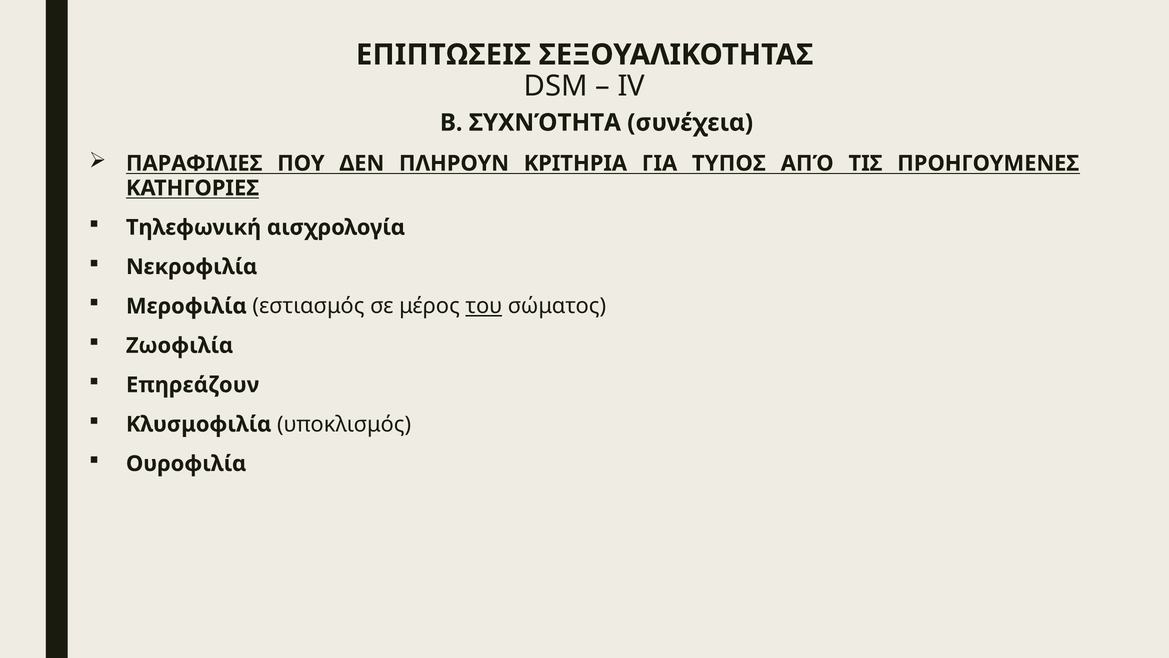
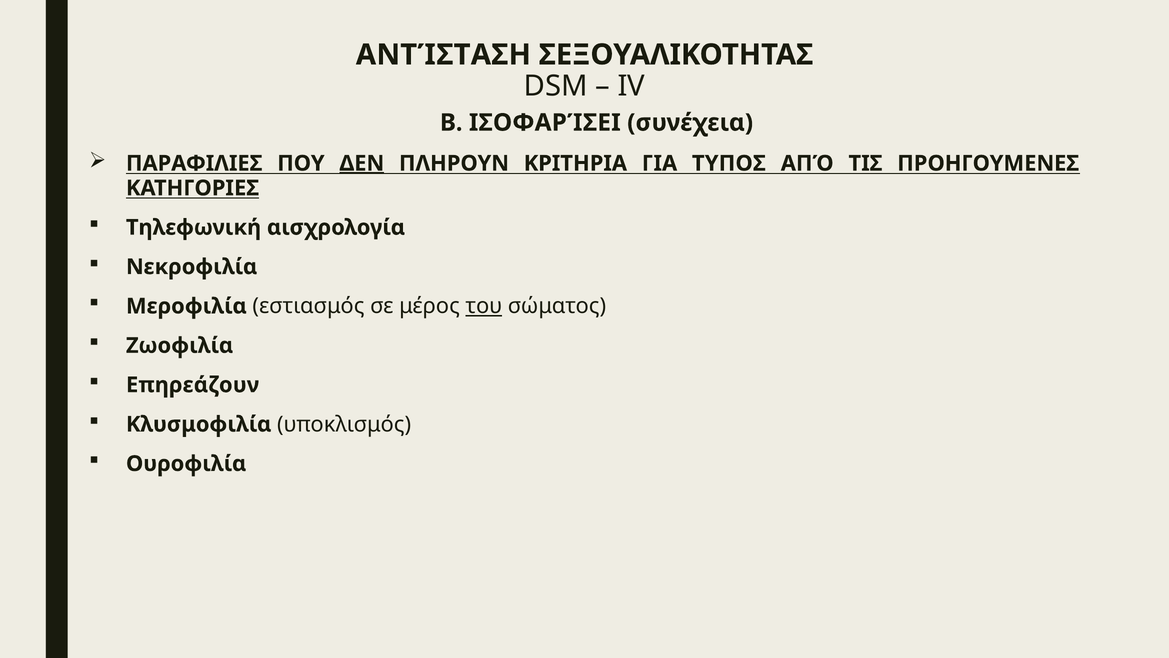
ΕΠΙΠΤΩΣΕΙΣ: ΕΠΙΠΤΩΣΕΙΣ -> ΑΝΤΊΣΤΑΣΗ
ΣΥΧΝΌΤΗΤΑ: ΣΥΧΝΌΤΗΤΑ -> ΙΣΟΦΑΡΊΣΕΙ
ΔΕΝ underline: none -> present
